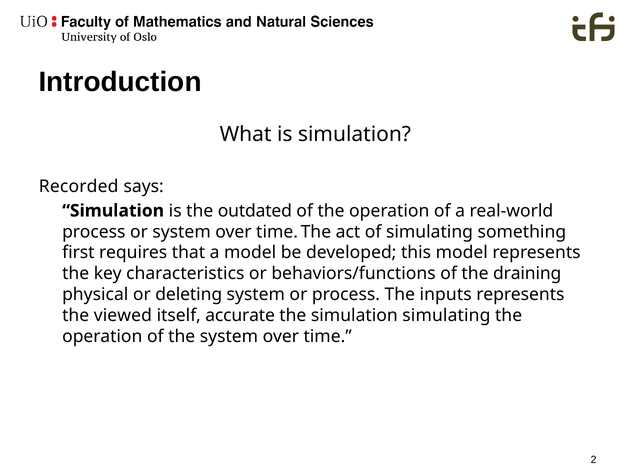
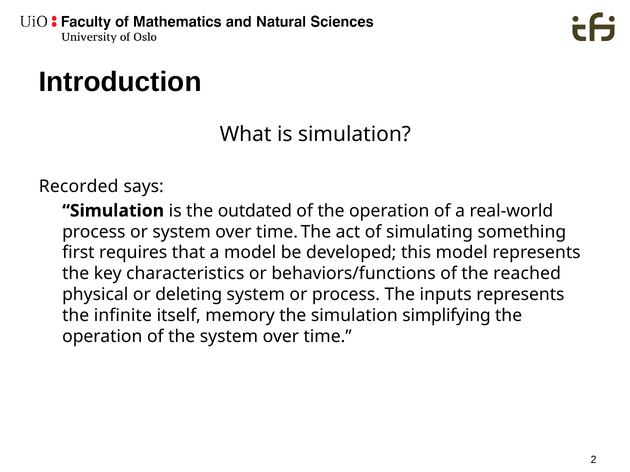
draining: draining -> reached
viewed: viewed -> infinite
accurate: accurate -> memory
simulation simulating: simulating -> simplifying
